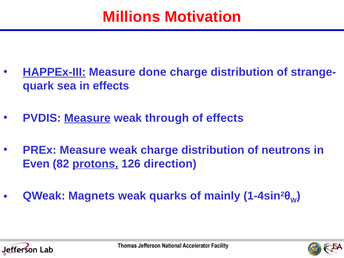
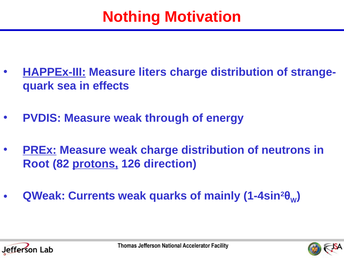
Millions: Millions -> Nothing
done: done -> liters
Measure at (87, 118) underline: present -> none
of effects: effects -> energy
PREx underline: none -> present
Even: Even -> Root
Magnets: Magnets -> Currents
